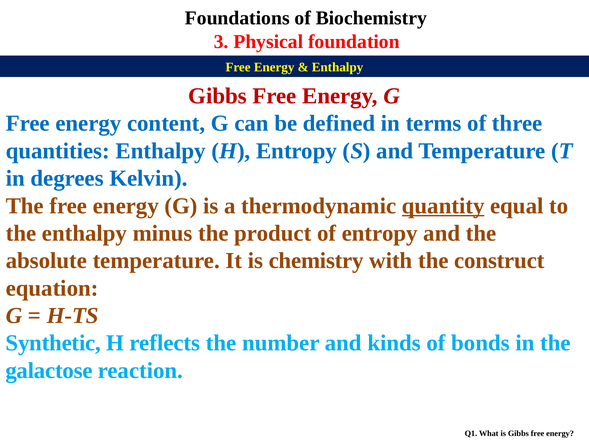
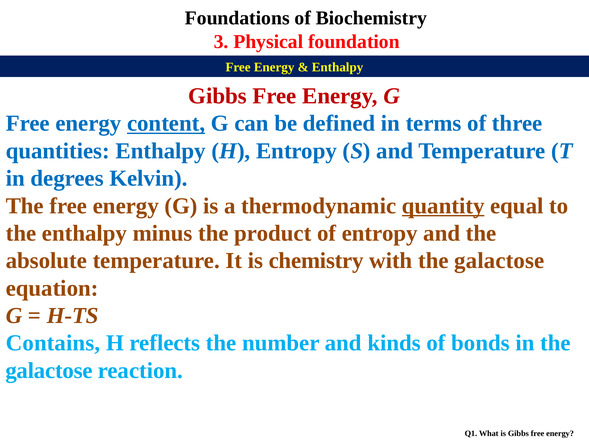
content underline: none -> present
with the construct: construct -> galactose
Synthetic: Synthetic -> Contains
